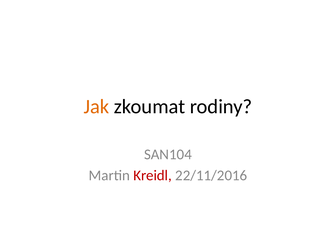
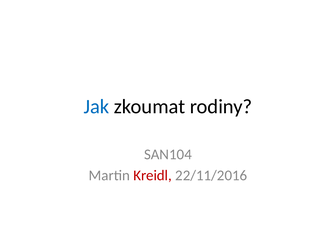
Jak colour: orange -> blue
